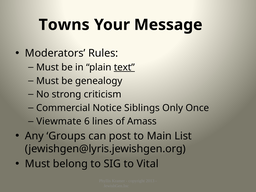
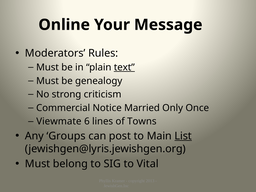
Towns: Towns -> Online
Siblings: Siblings -> Married
Amass: Amass -> Towns
List underline: none -> present
